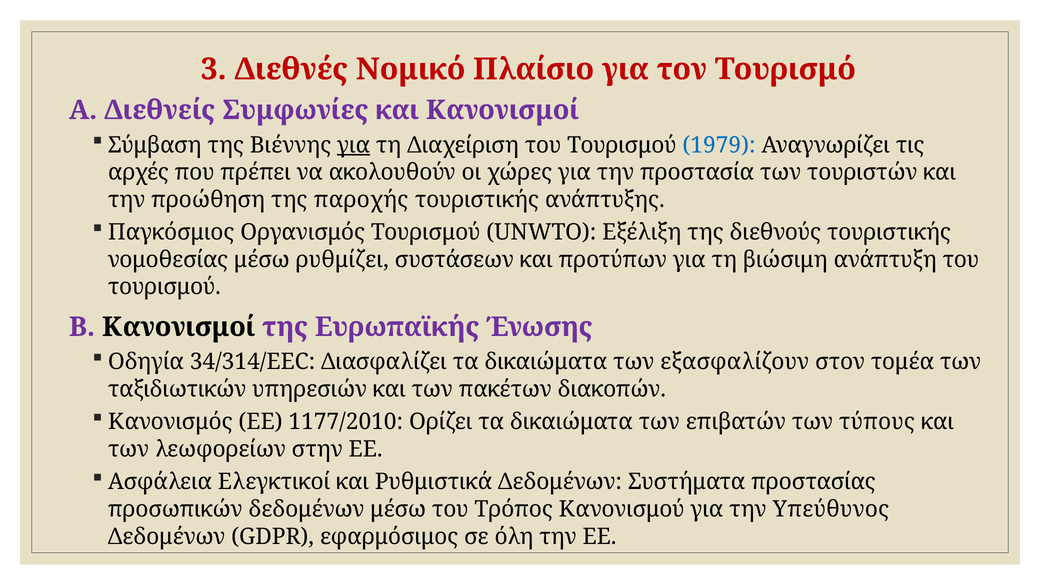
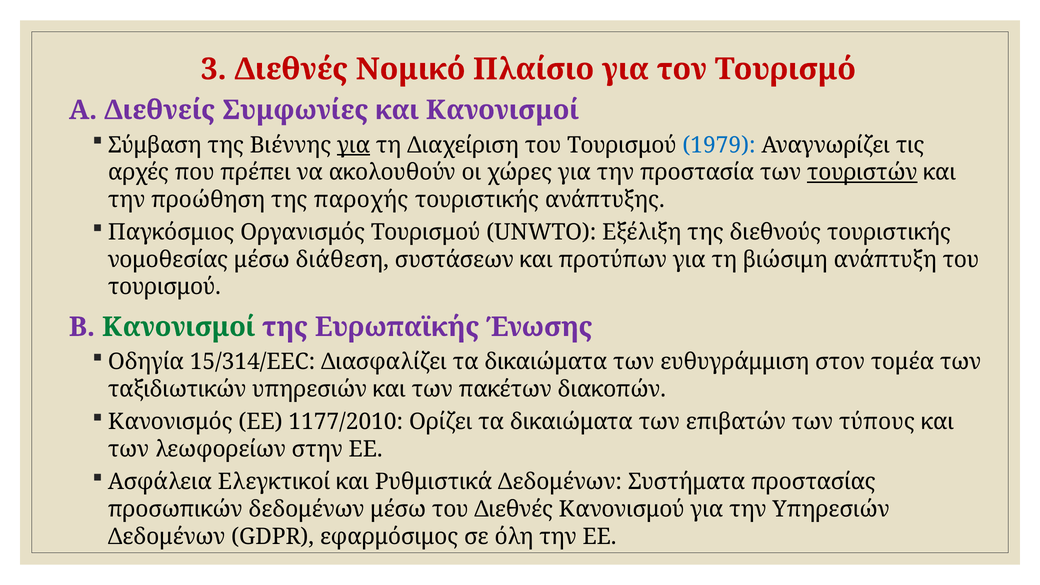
τουριστών underline: none -> present
ρυθμίζει: ρυθμίζει -> διάθεση
Κανονισμοί at (179, 327) colour: black -> green
34/314/EEC: 34/314/EEC -> 15/314/EEC
εξασφαλίζουν: εξασφαλίζουν -> ευθυγράμμιση
του Τρόπος: Τρόπος -> Διεθνές
την Υπεύθυνος: Υπεύθυνος -> Υπηρεσιών
